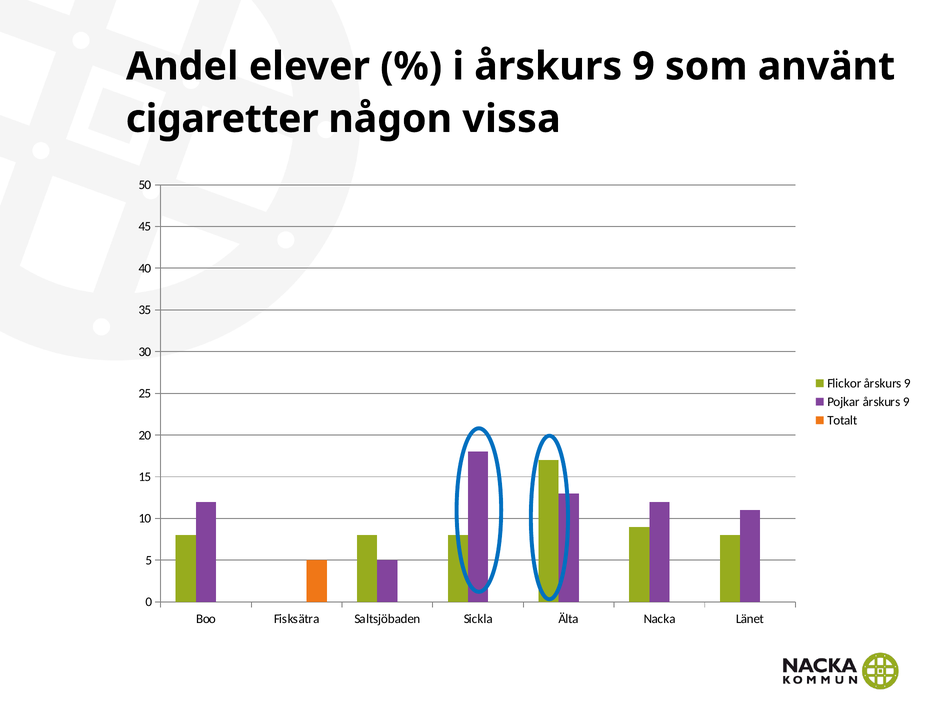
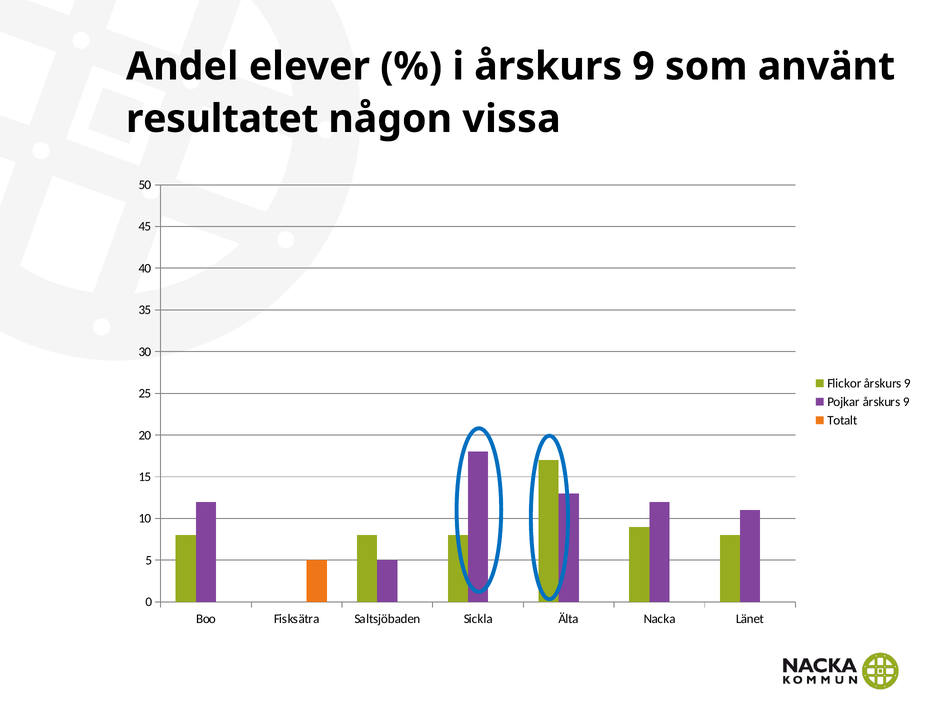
cigaretter: cigaretter -> resultatet
